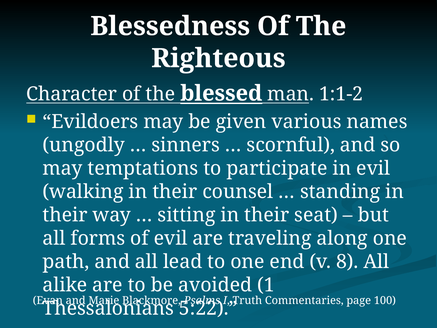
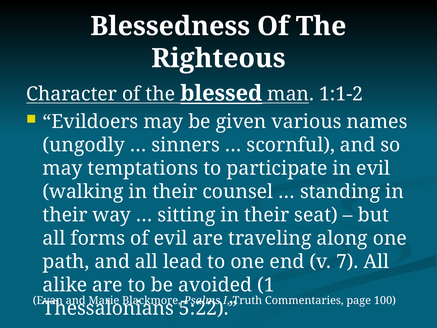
8: 8 -> 7
